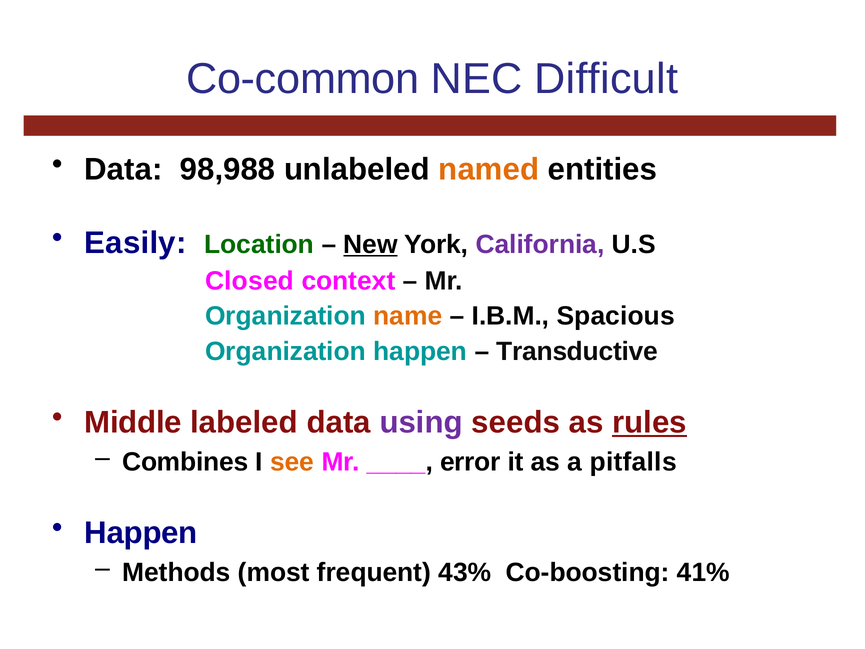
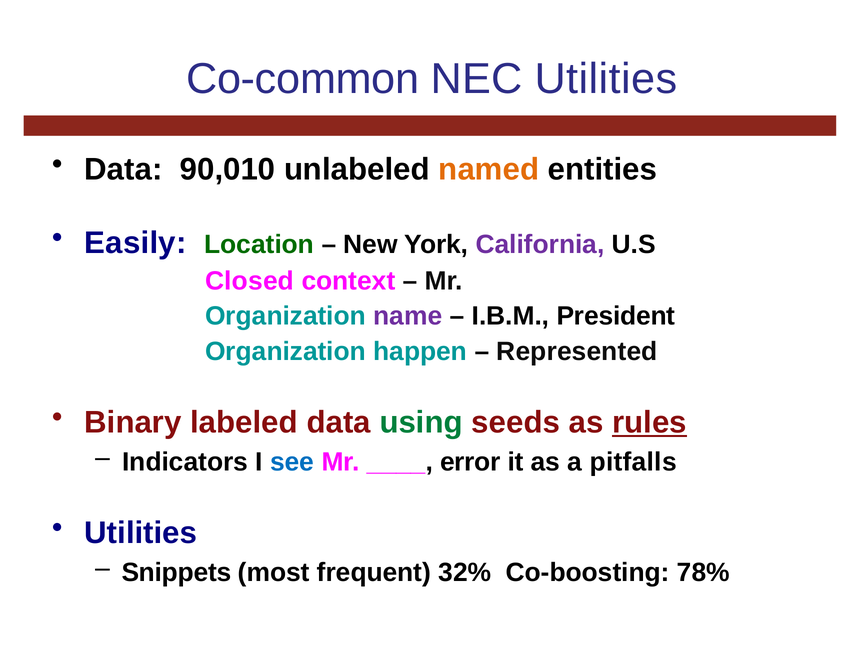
NEC Difficult: Difficult -> Utilities
98,988: 98,988 -> 90,010
New underline: present -> none
name colour: orange -> purple
Spacious: Spacious -> President
Transductive: Transductive -> Represented
Middle: Middle -> Binary
using colour: purple -> green
Combines: Combines -> Indicators
see colour: orange -> blue
Happen at (141, 533): Happen -> Utilities
Methods: Methods -> Snippets
43%: 43% -> 32%
41%: 41% -> 78%
